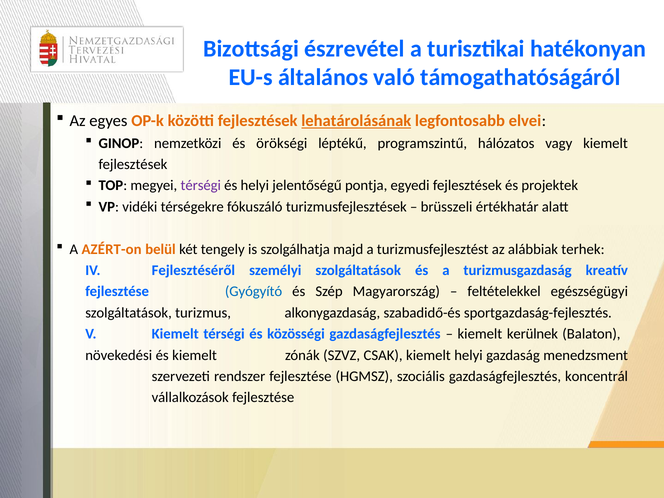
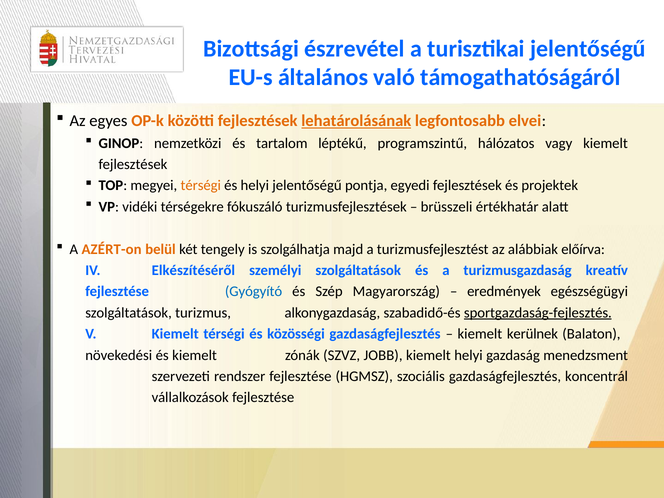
turisztikai hatékonyan: hatékonyan -> jelentőségű
örökségi: örökségi -> tartalom
térségi at (201, 186) colour: purple -> orange
terhek: terhek -> előírva
Fejlesztéséről: Fejlesztéséről -> Elkészítéséről
feltételekkel: feltételekkel -> eredmények
sportgazdaság-fejlesztés underline: none -> present
CSAK: CSAK -> JOBB
